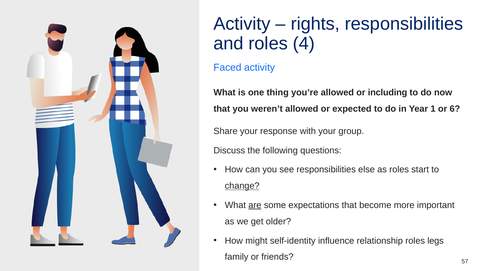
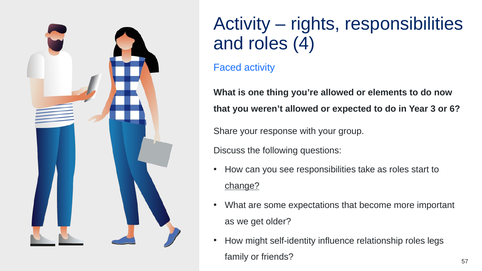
including: including -> elements
1: 1 -> 3
else: else -> take
are underline: present -> none
